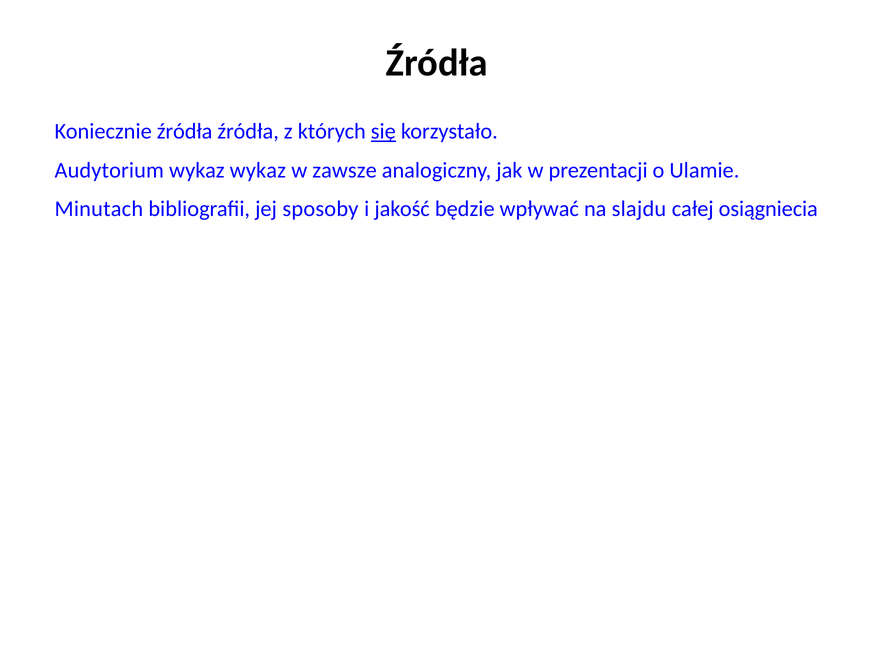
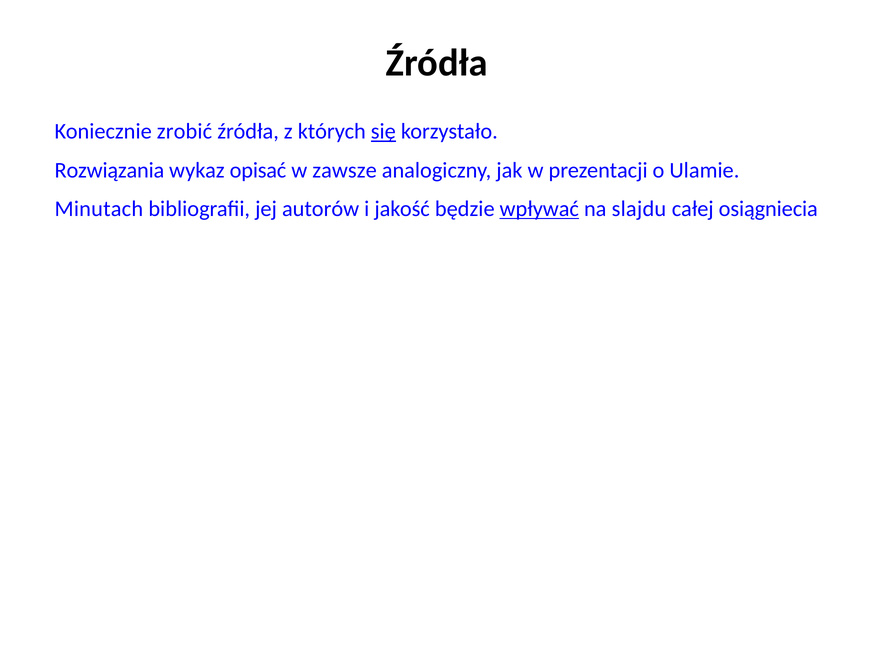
Koniecznie źródła: źródła -> zrobić
Audytorium: Audytorium -> Rozwiązania
wykaz wykaz: wykaz -> opisać
sposoby: sposoby -> autorów
wpływać underline: none -> present
